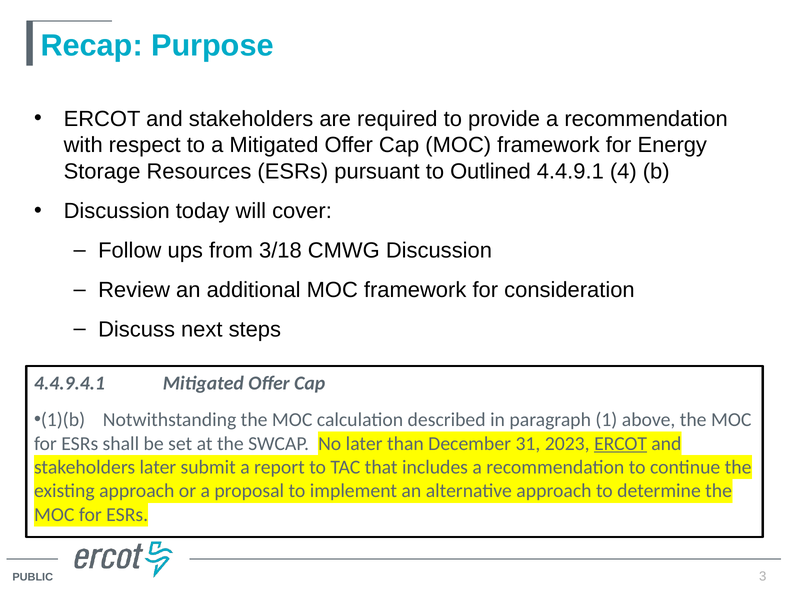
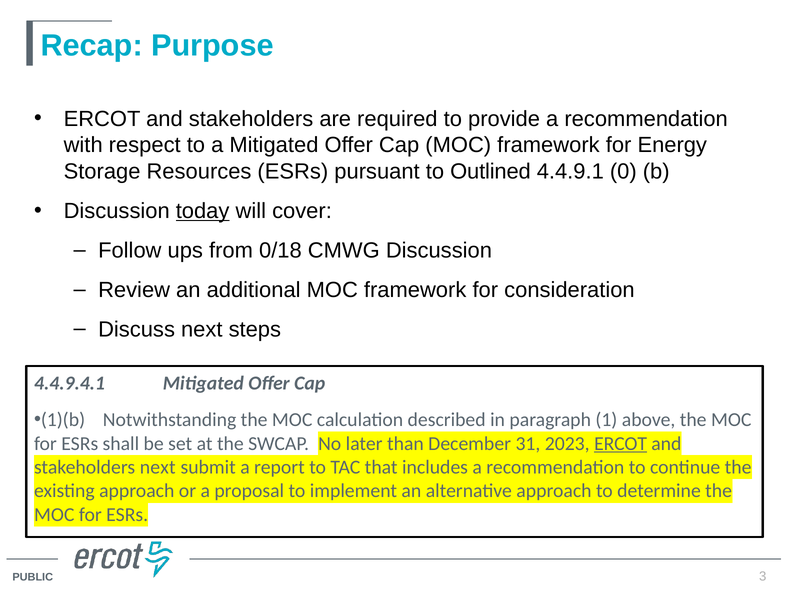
4: 4 -> 0
today underline: none -> present
3/18: 3/18 -> 0/18
stakeholders later: later -> next
